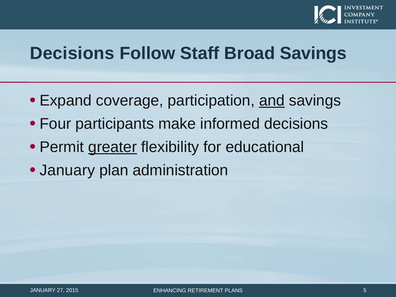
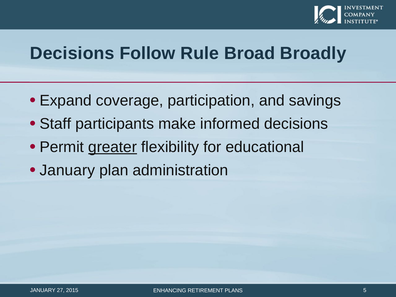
Staff: Staff -> Rule
Broad Savings: Savings -> Broadly
and underline: present -> none
Four: Four -> Staff
